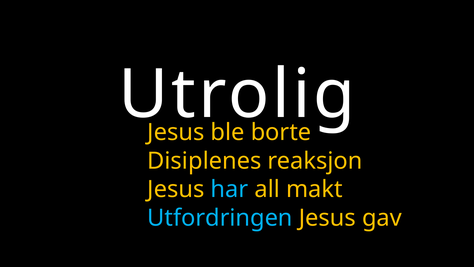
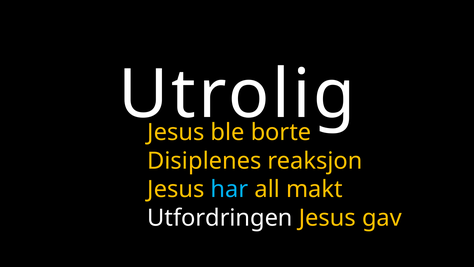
Utfordringen colour: light blue -> white
